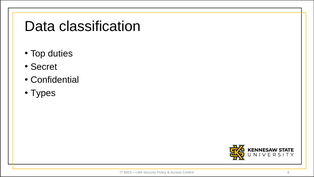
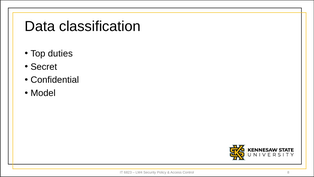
Types: Types -> Model
